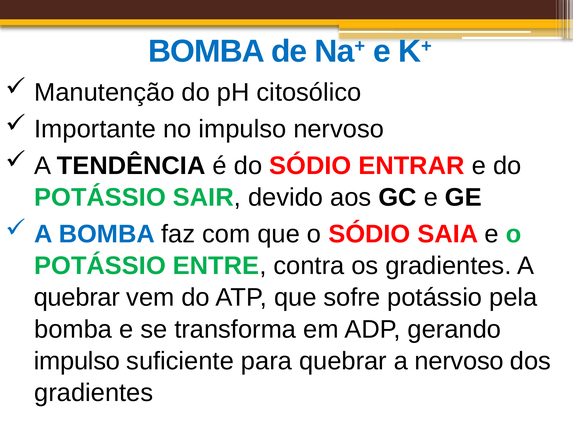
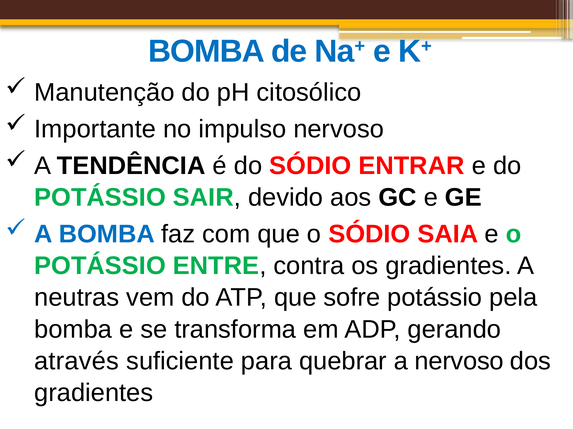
quebrar at (77, 298): quebrar -> neutras
impulso at (77, 362): impulso -> através
